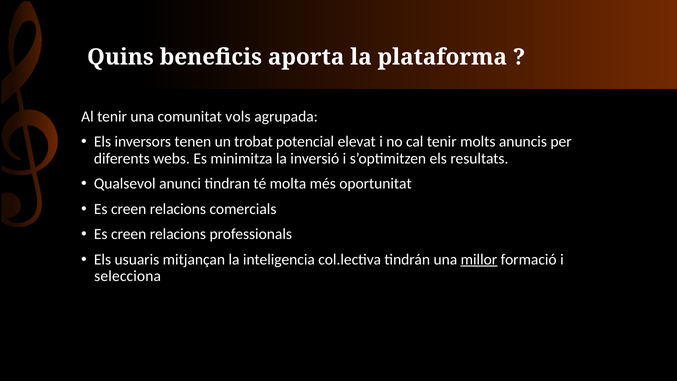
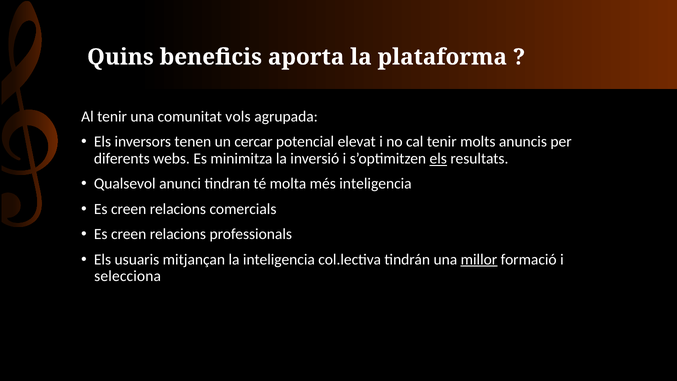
trobat: trobat -> cercar
els at (438, 159) underline: none -> present
més oportunitat: oportunitat -> inteligencia
